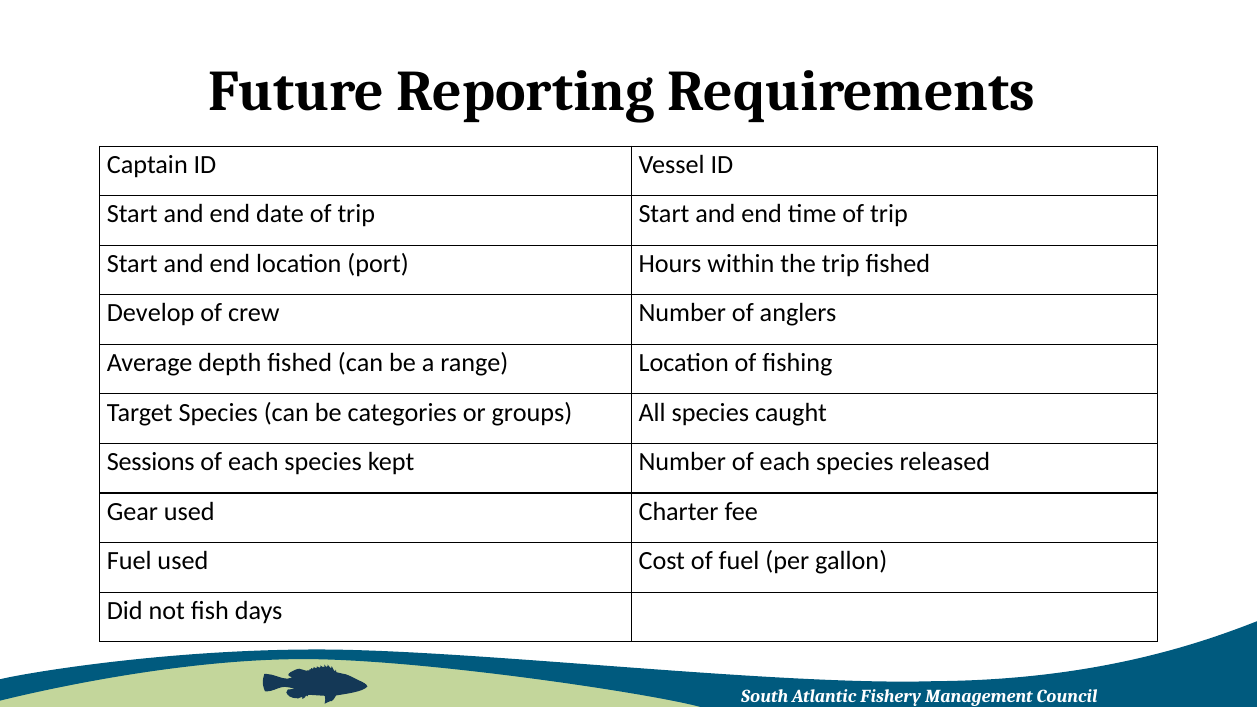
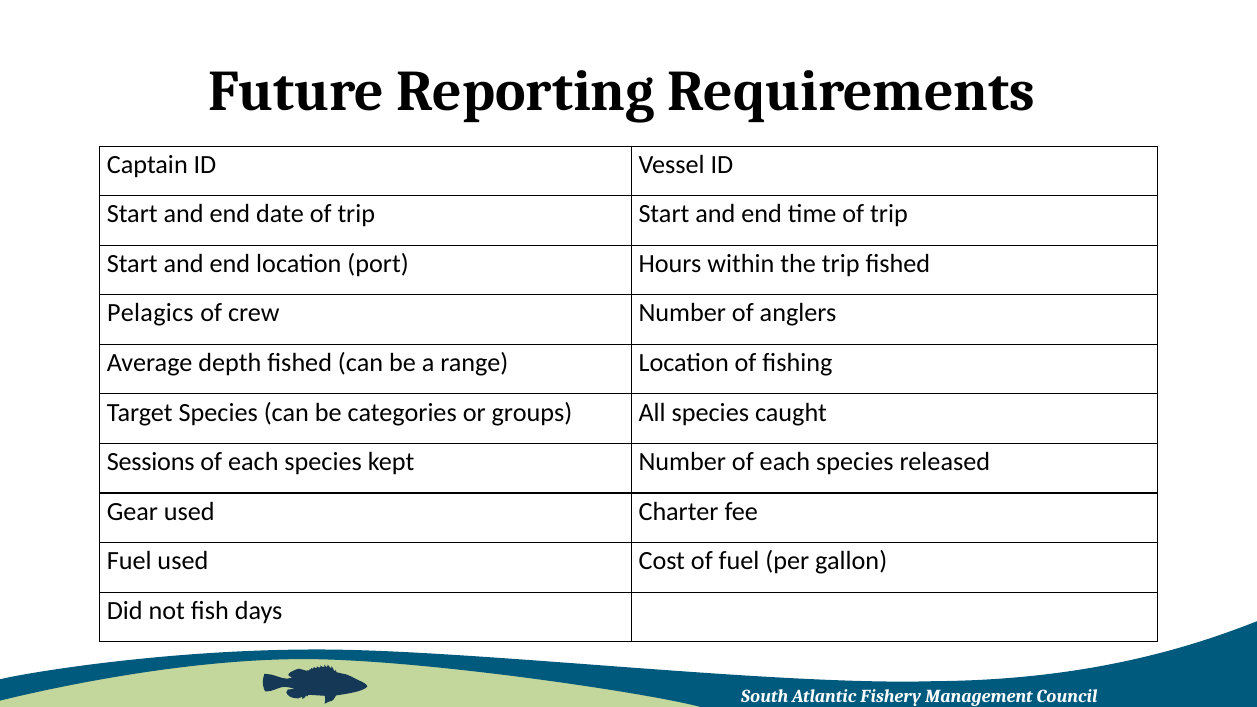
Develop: Develop -> Pelagics
